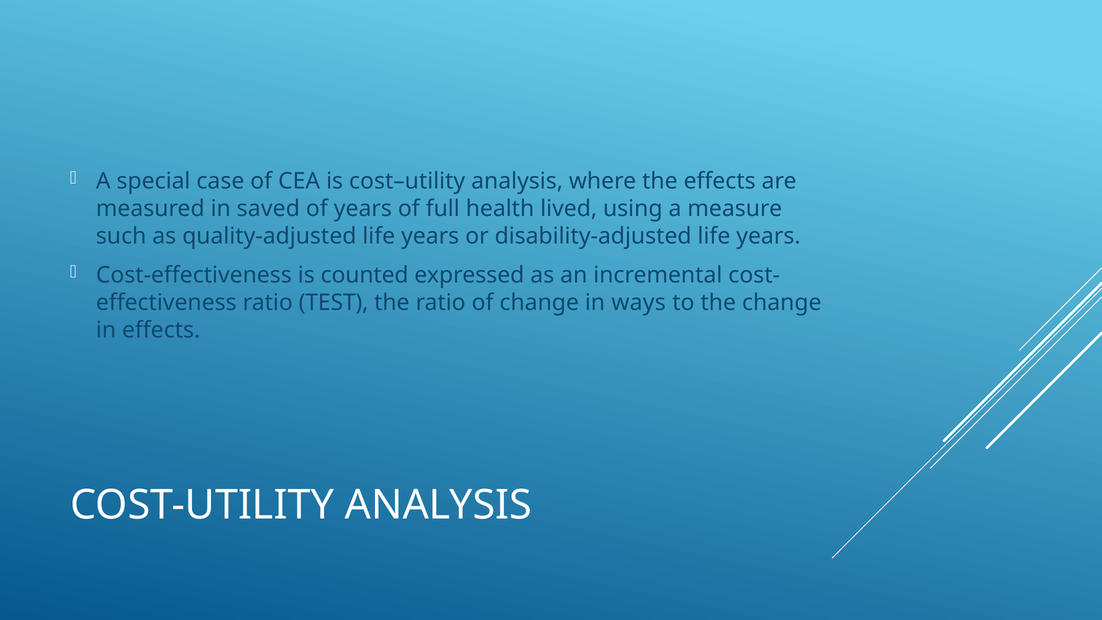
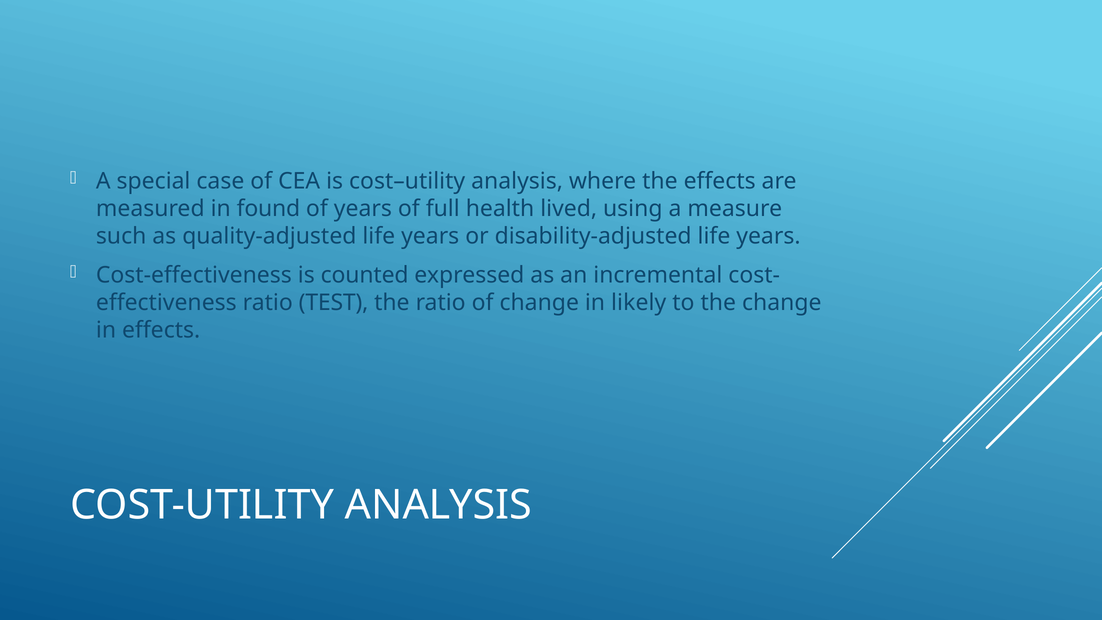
saved: saved -> found
ways: ways -> likely
